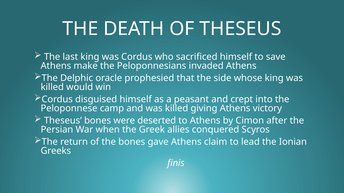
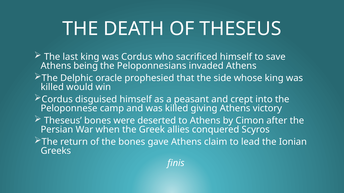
make: make -> being
